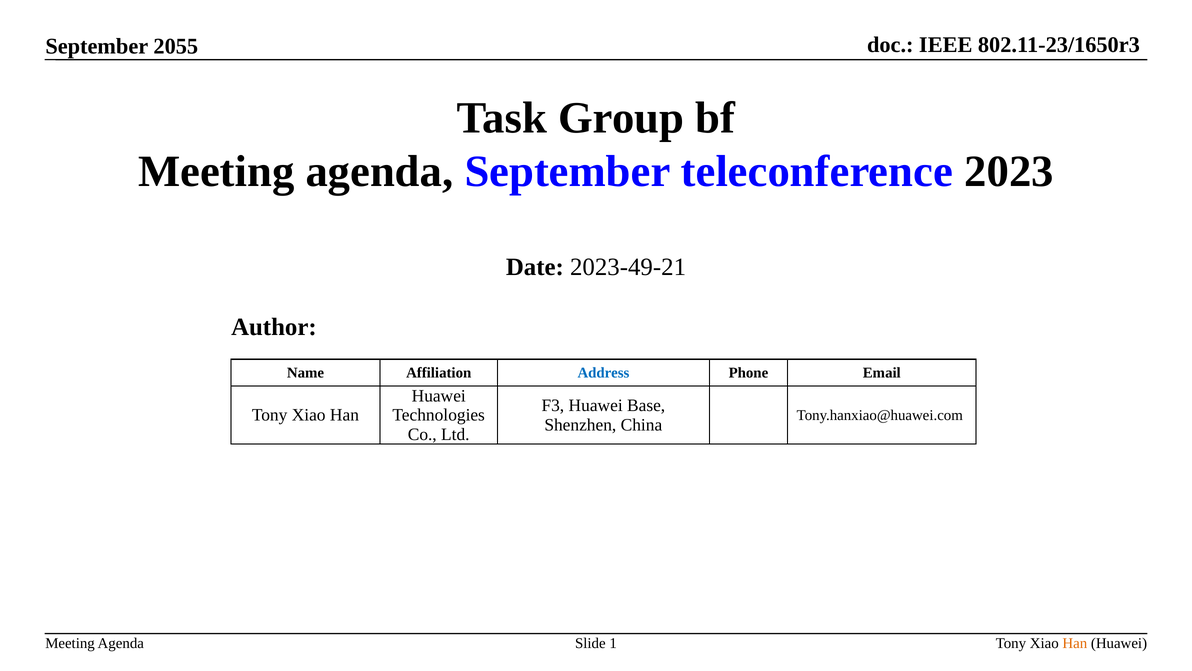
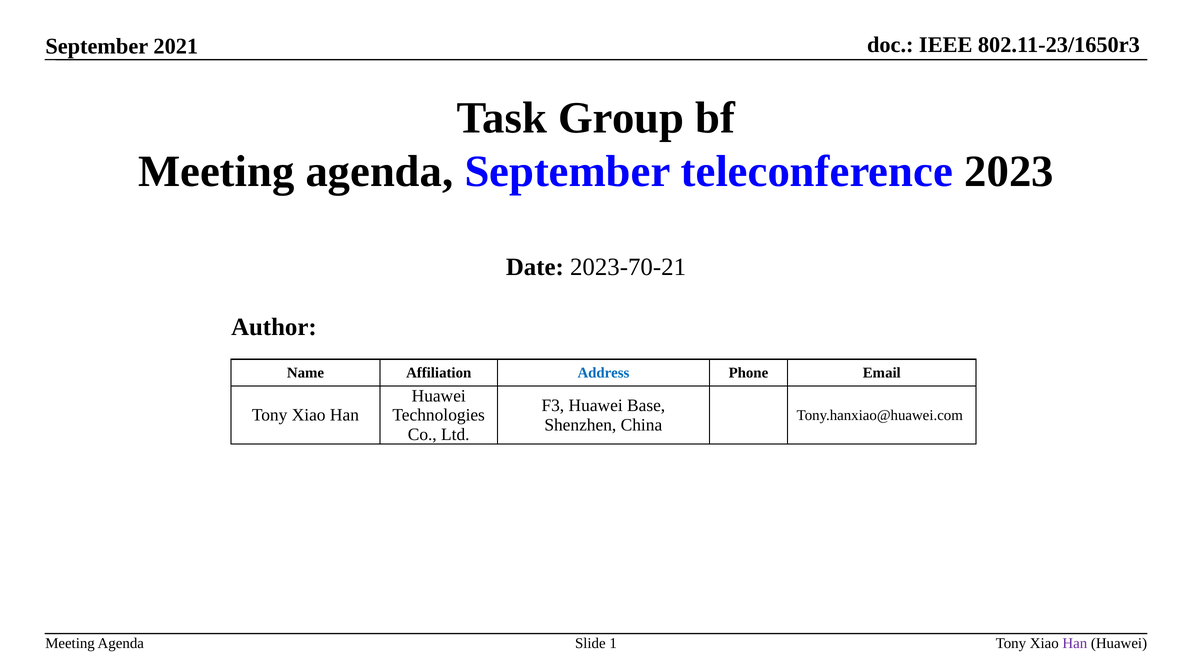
2055: 2055 -> 2021
2023-49-21: 2023-49-21 -> 2023-70-21
Han at (1075, 643) colour: orange -> purple
